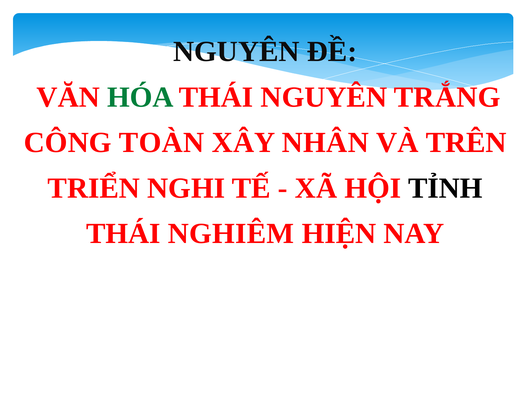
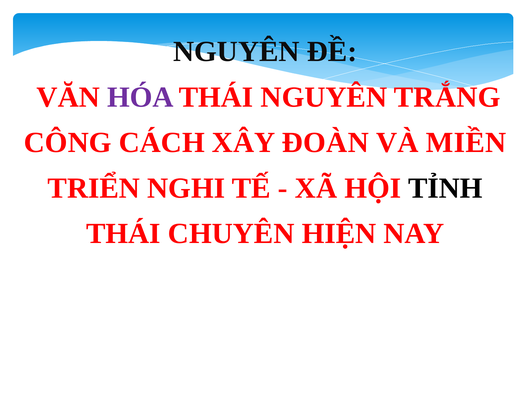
HÓA colour: green -> purple
TOÀN: TOÀN -> CÁCH
NHÂN: NHÂN -> ĐOÀN
TRÊN: TRÊN -> MIỀN
NGHIÊM: NGHIÊM -> CHUYÊN
